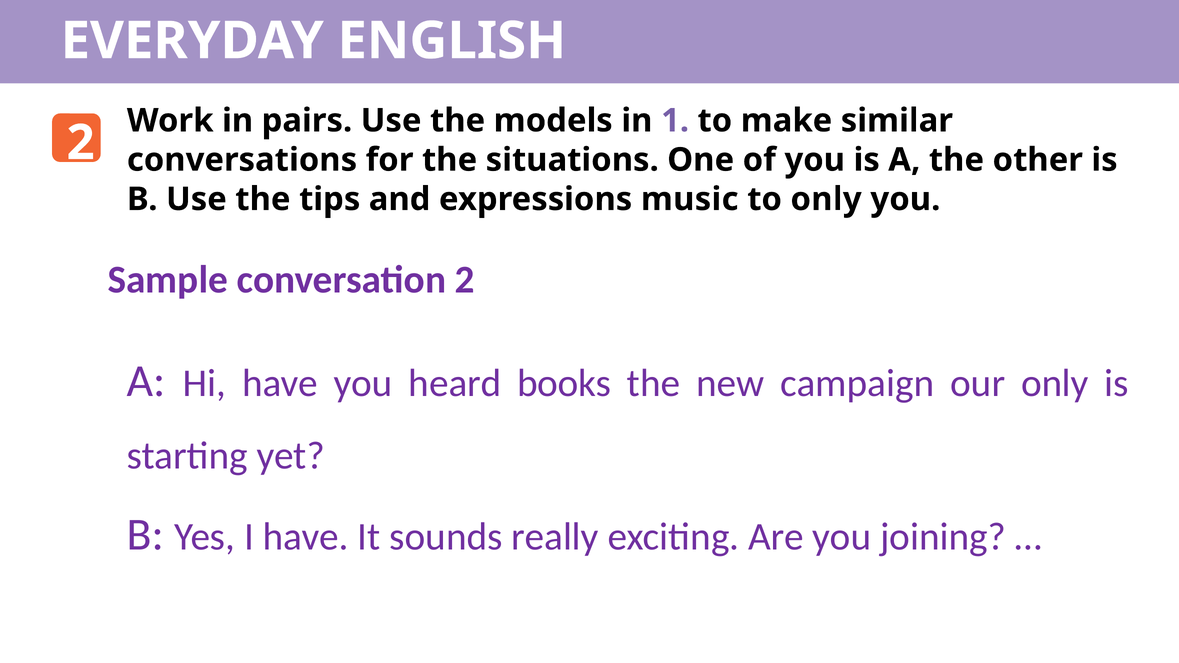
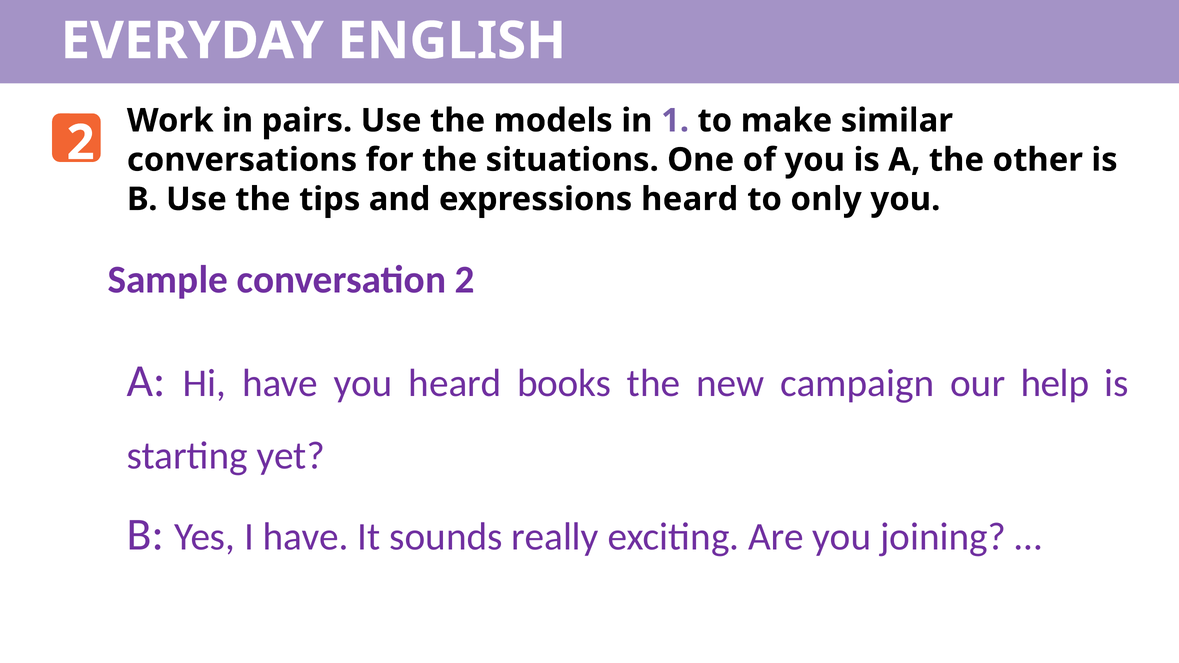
expressions music: music -> heard
our only: only -> help
